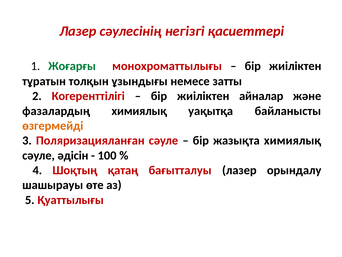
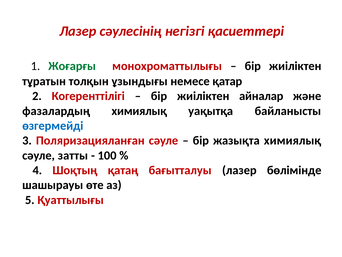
затты: затты -> қатар
өзгермейді colour: orange -> blue
әдісін: әдісін -> затты
орындалу: орындалу -> бөлімінде
